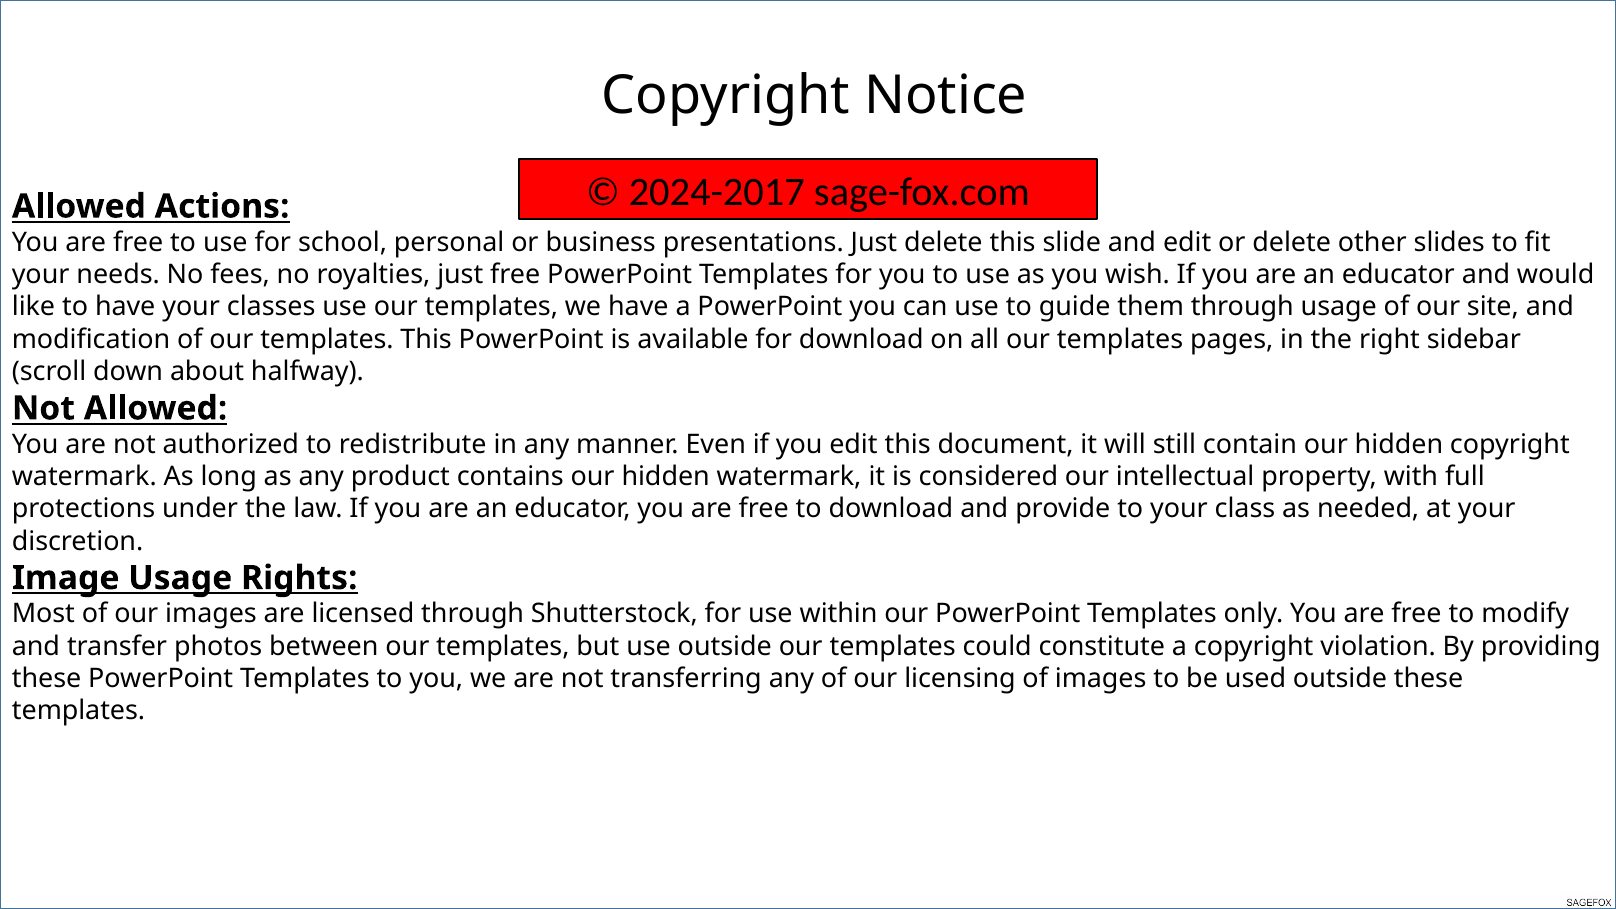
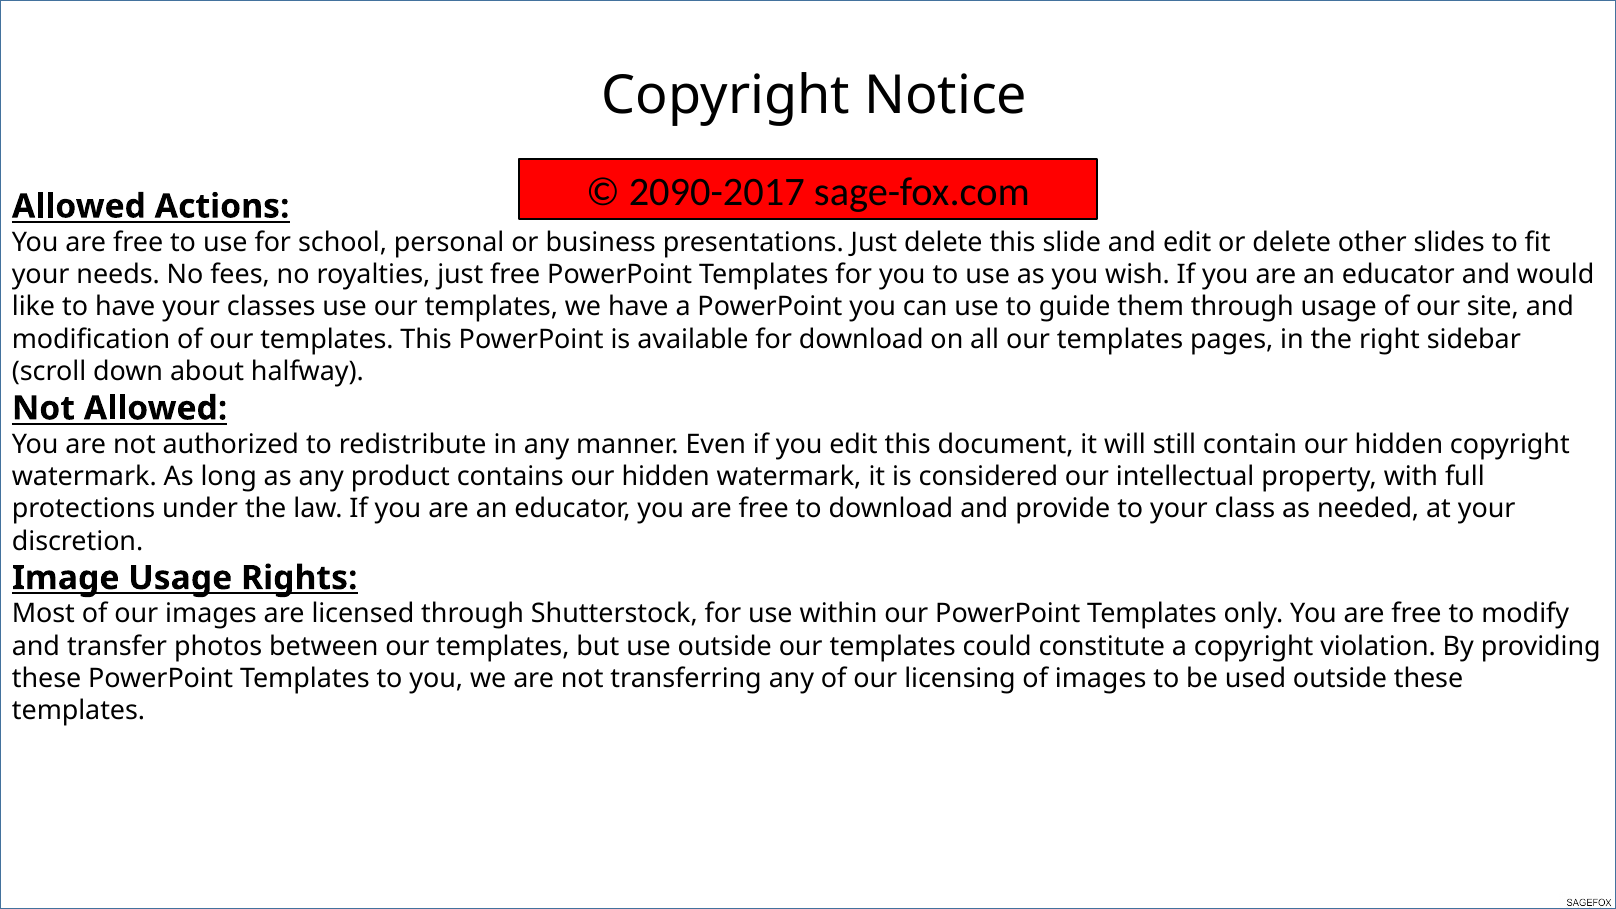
2024-2017: 2024-2017 -> 2090-2017
